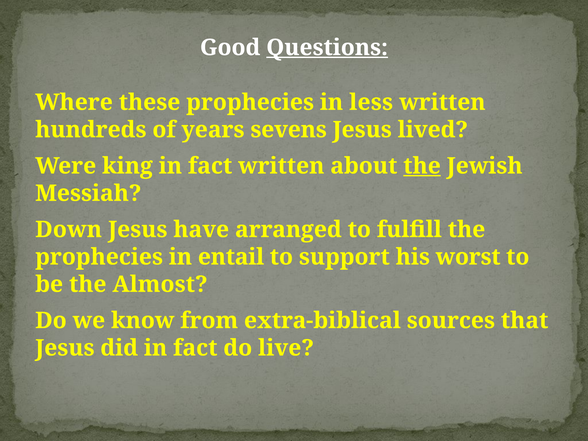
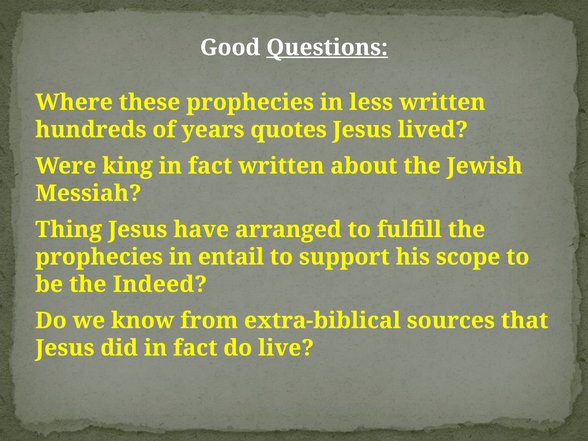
sevens: sevens -> quotes
the at (422, 166) underline: present -> none
Down: Down -> Thing
worst: worst -> scope
Almost: Almost -> Indeed
